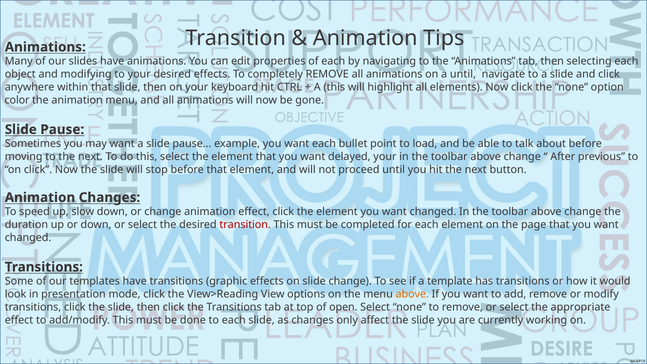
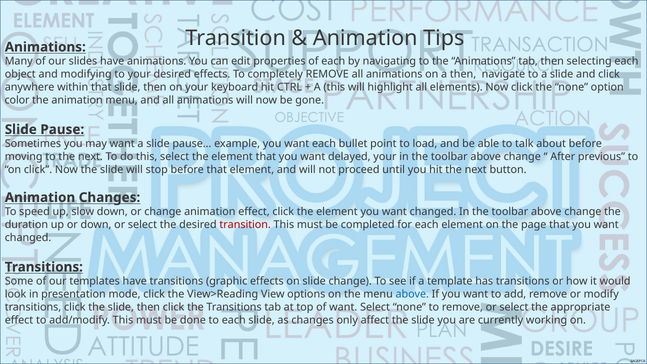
a until: until -> then
above at (412, 294) colour: orange -> blue
of open: open -> want
